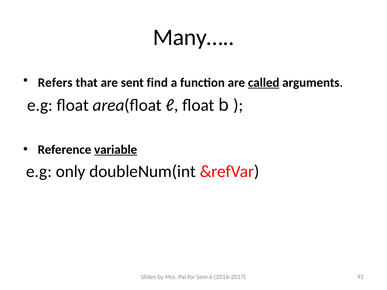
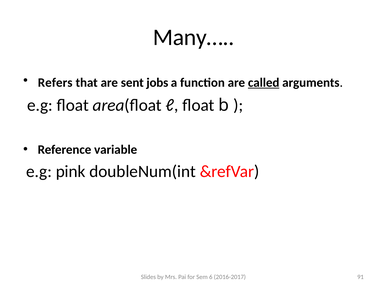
find: find -> jobs
variable underline: present -> none
only: only -> pink
